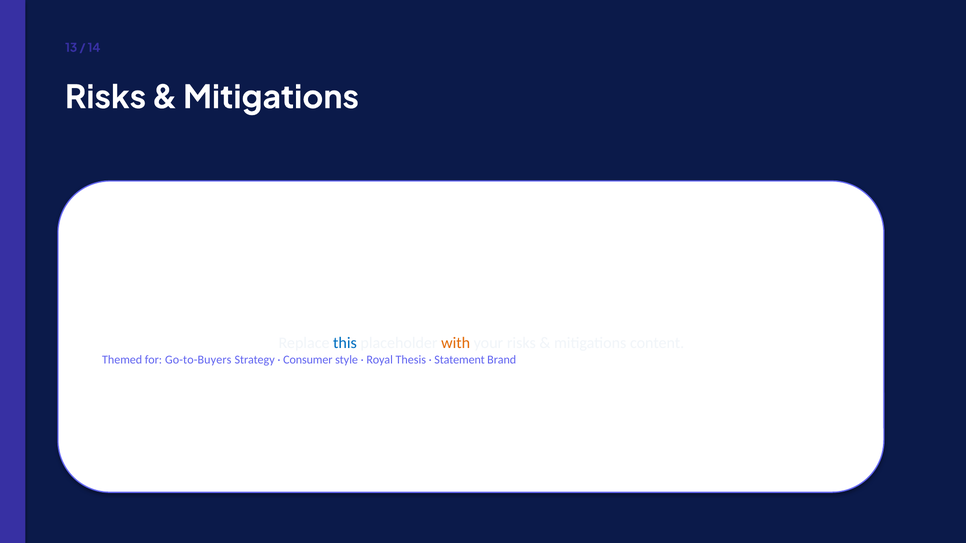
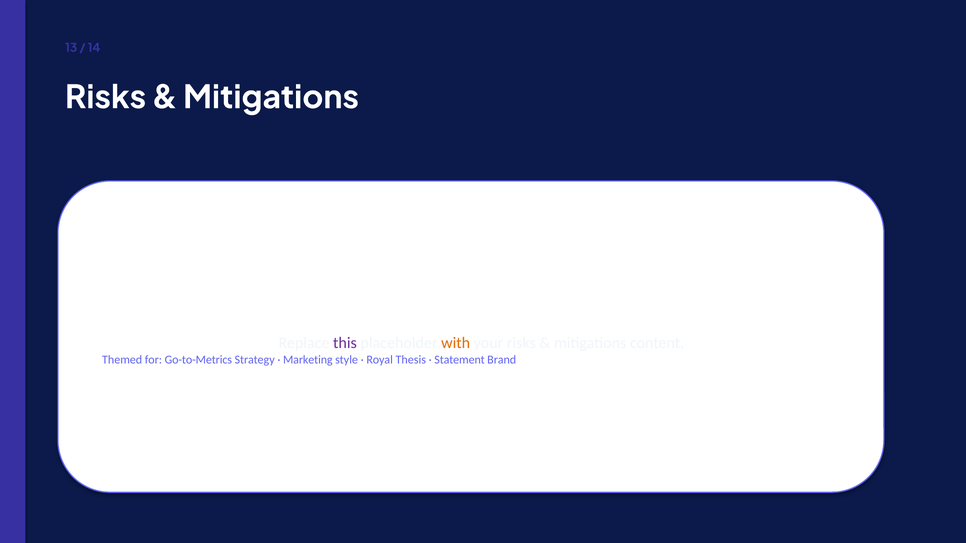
this colour: blue -> purple
Go-to-Buyers: Go-to-Buyers -> Go-to-Metrics
Consumer: Consumer -> Marketing
